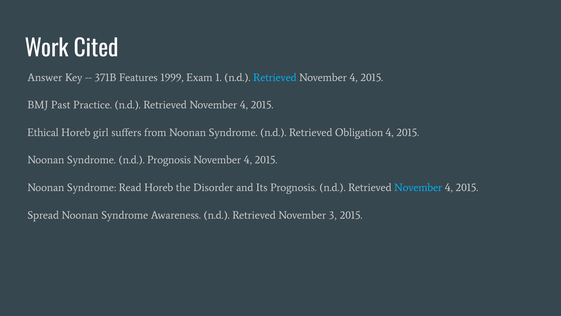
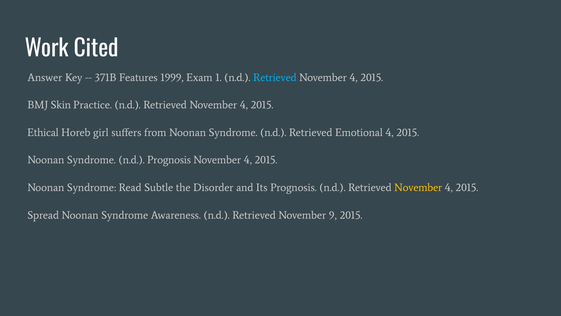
Past: Past -> Skin
Obligation: Obligation -> Emotional
Read Horeb: Horeb -> Subtle
November at (418, 187) colour: light blue -> yellow
3: 3 -> 9
